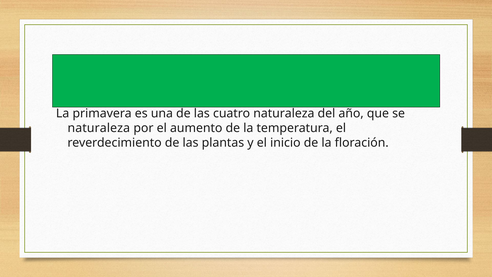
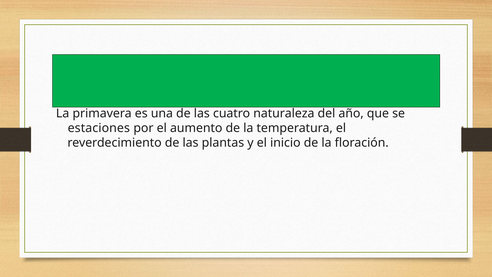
naturaleza at (99, 128): naturaleza -> estaciones
